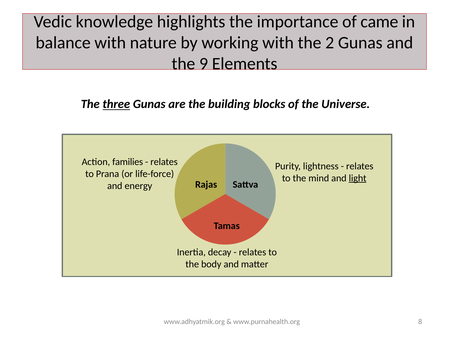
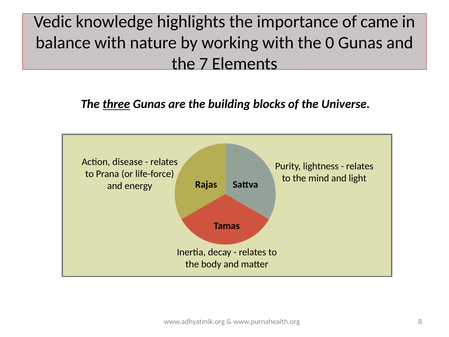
2: 2 -> 0
9: 9 -> 7
families: families -> disease
light underline: present -> none
